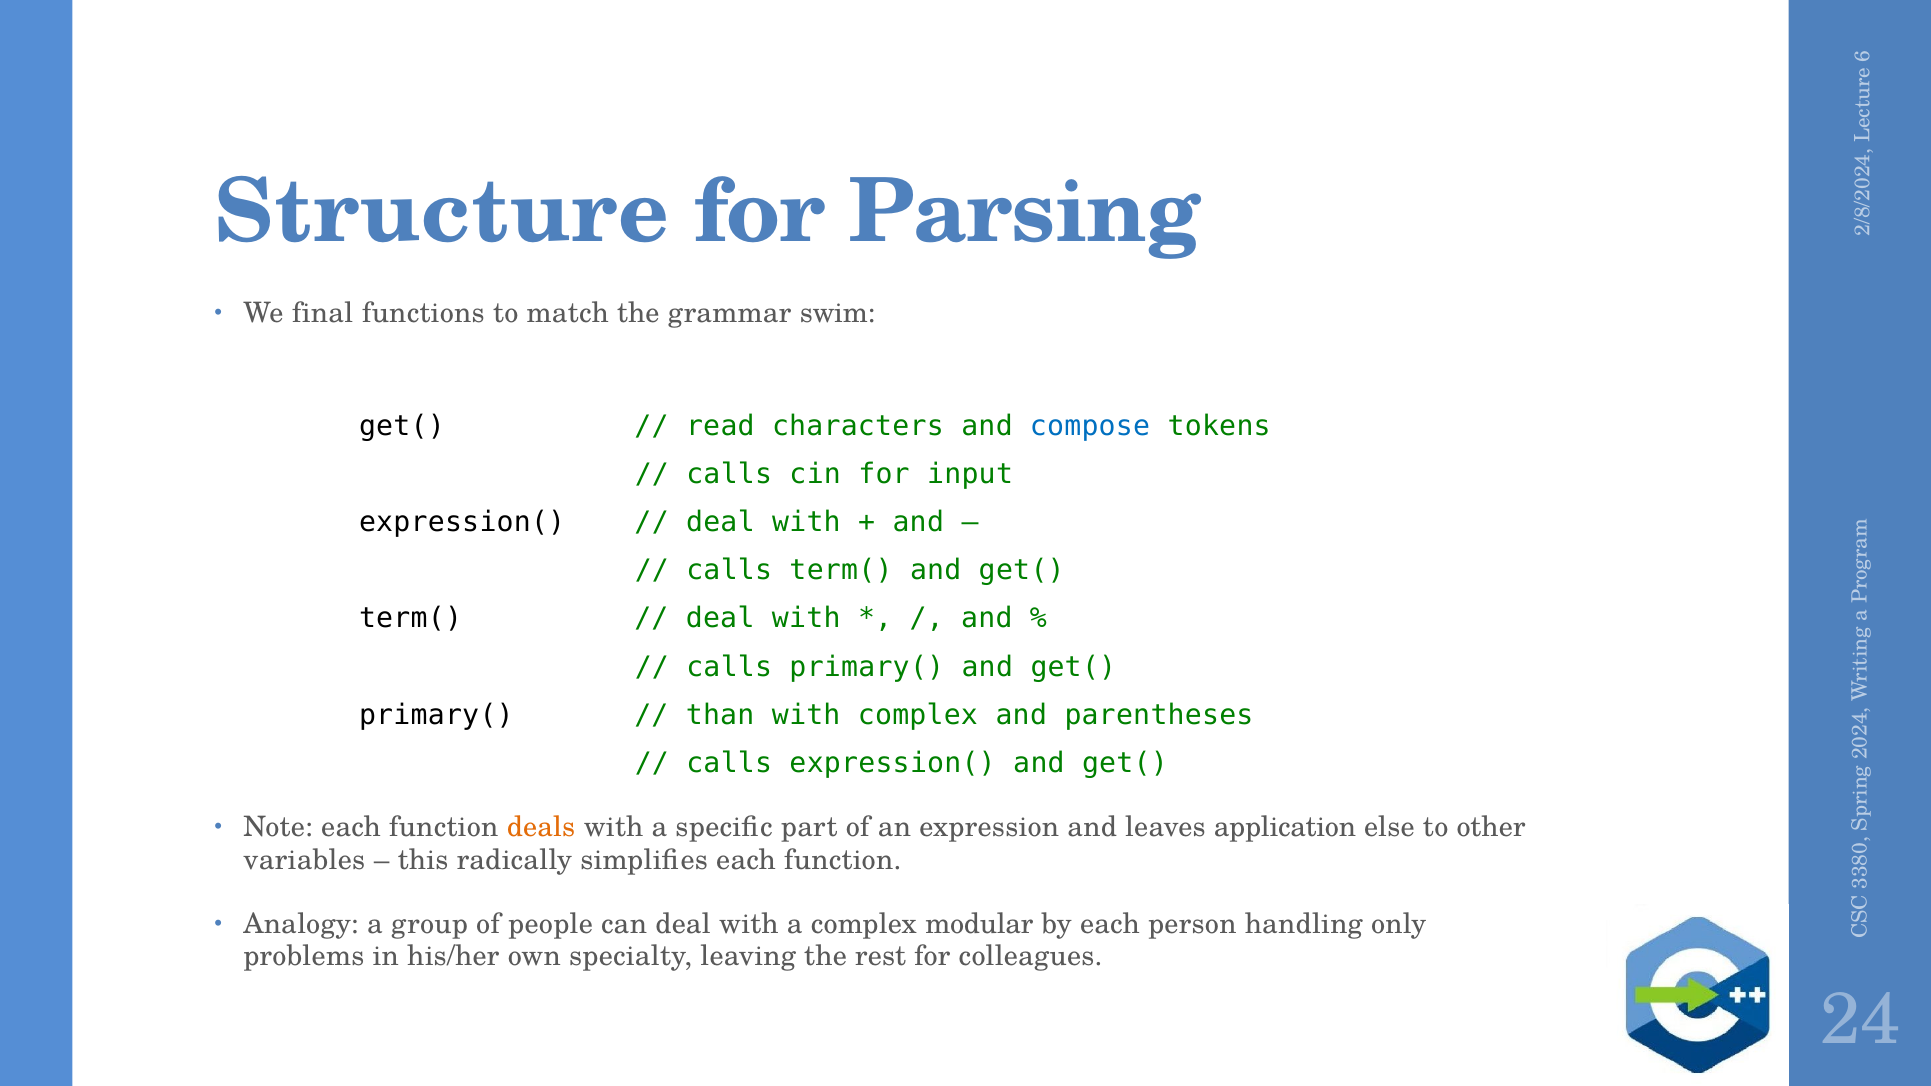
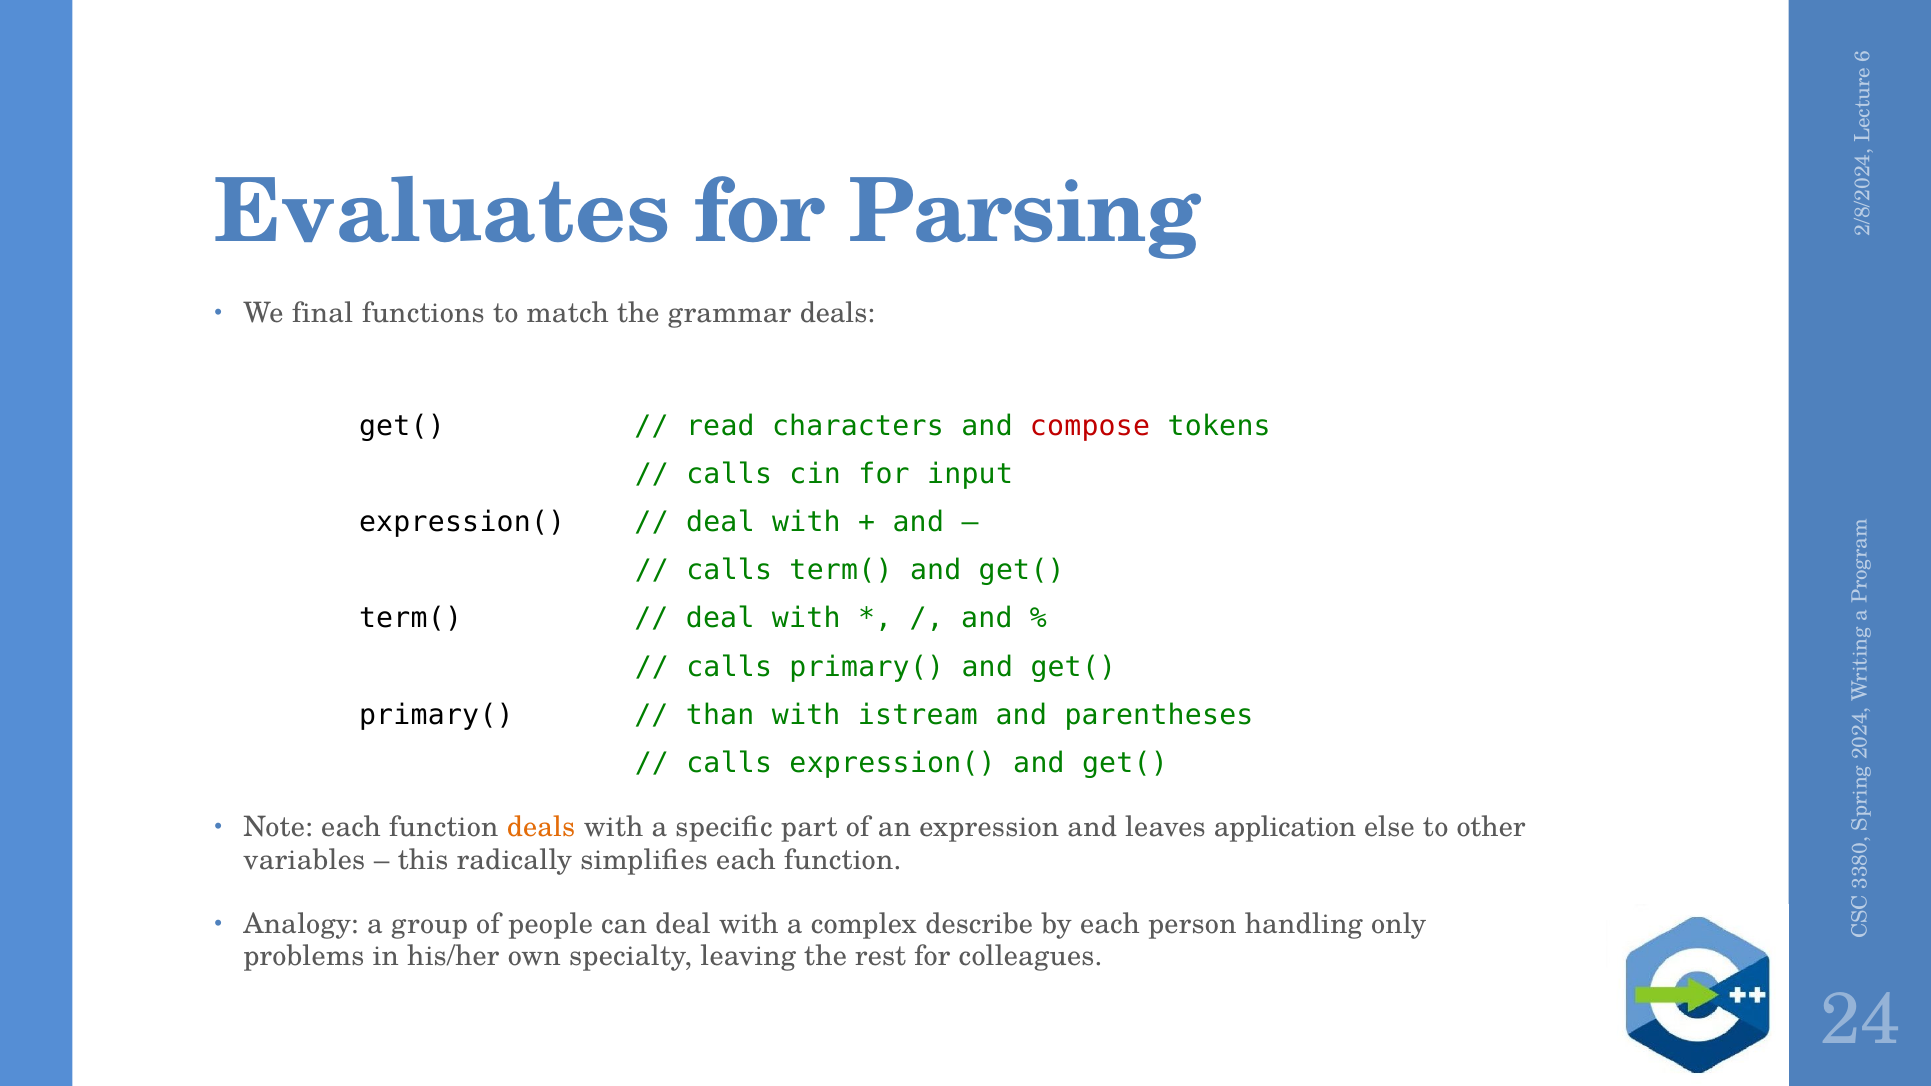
Structure: Structure -> Evaluates
grammar swim: swim -> deals
compose colour: blue -> red
with complex: complex -> istream
modular: modular -> describe
